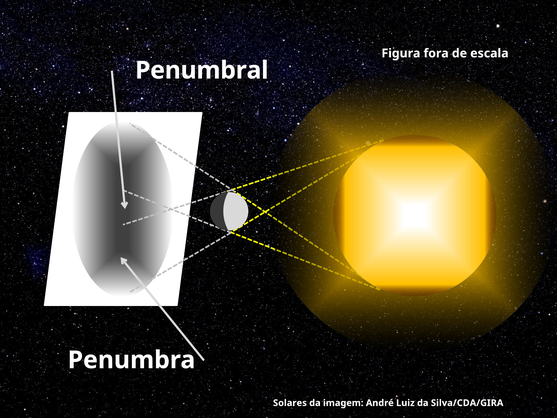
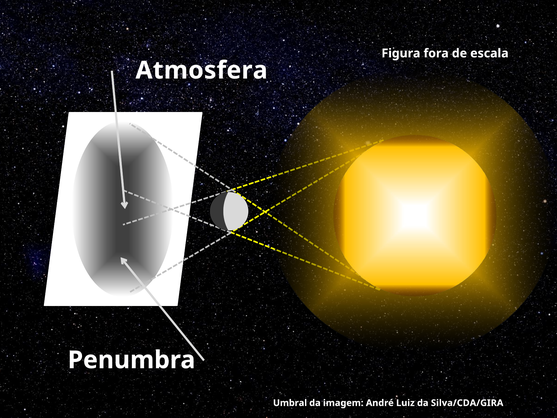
Penumbral: Penumbral -> Atmosfera
Solares: Solares -> Umbral
